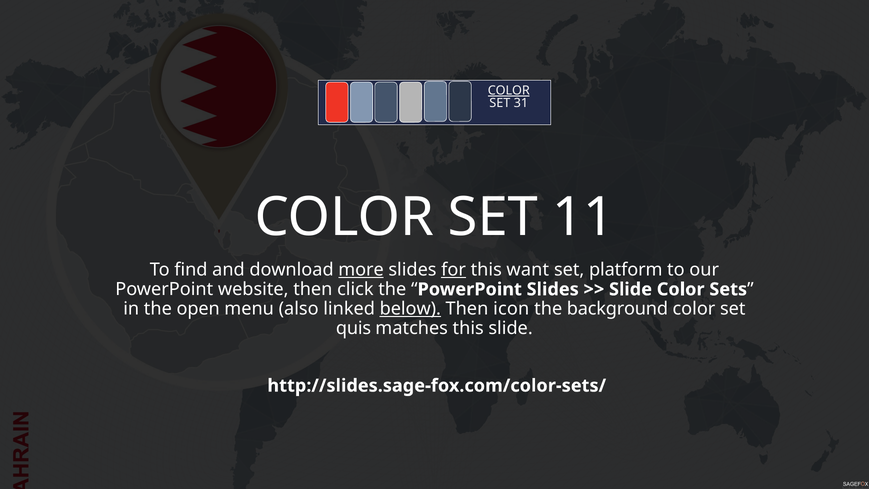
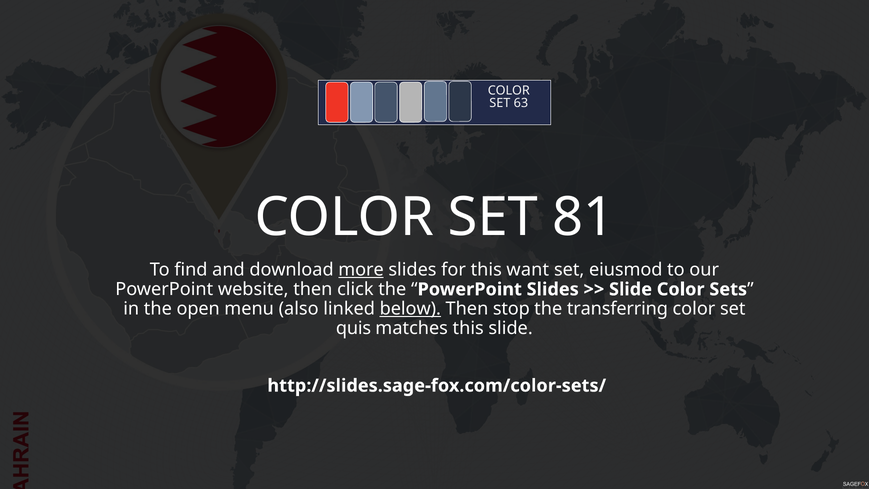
COLOR at (509, 90) underline: present -> none
31: 31 -> 63
11: 11 -> 81
for underline: present -> none
platform: platform -> eiusmod
icon: icon -> stop
background: background -> transferring
